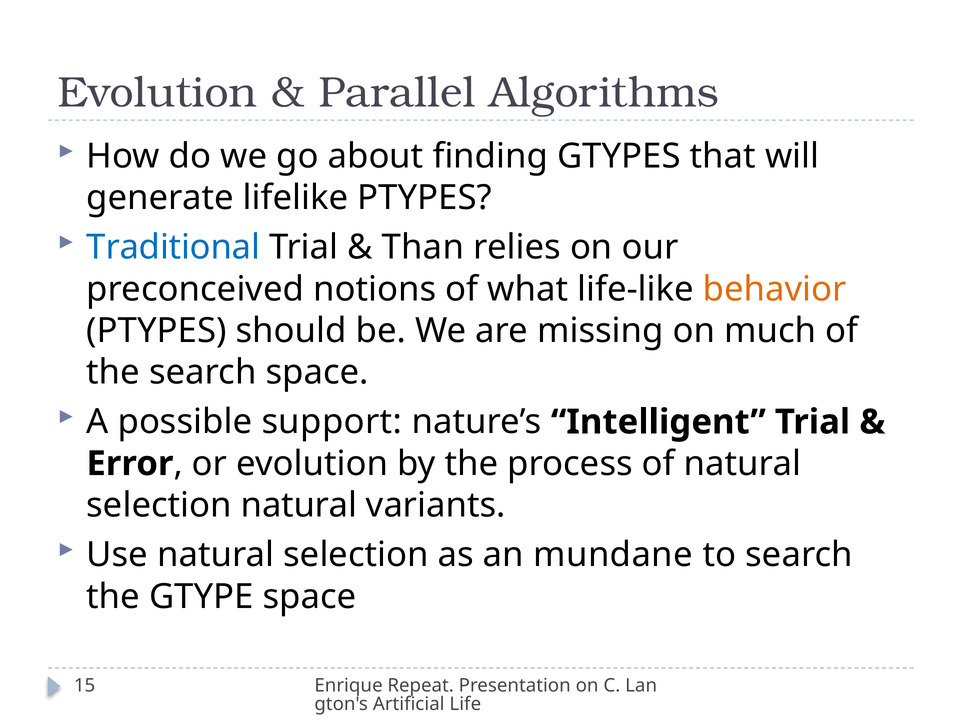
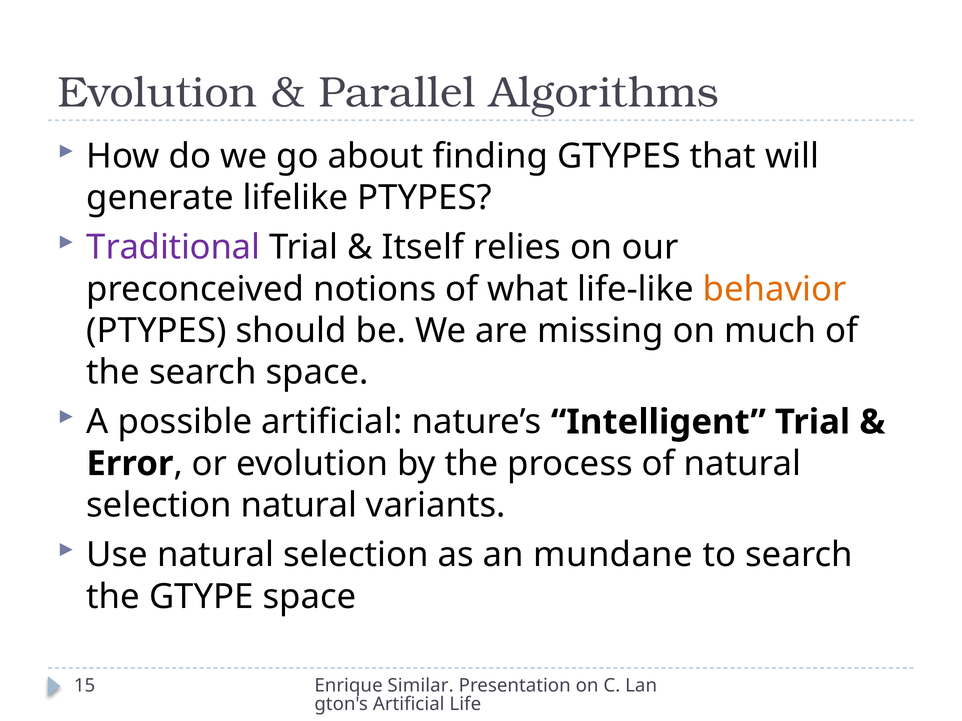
Traditional colour: blue -> purple
Than: Than -> Itself
possible support: support -> artificial
Repeat: Repeat -> Similar
